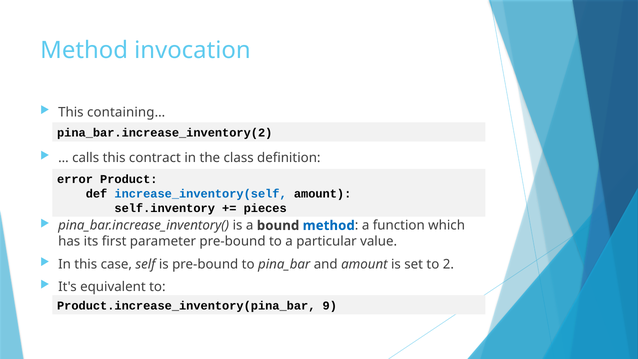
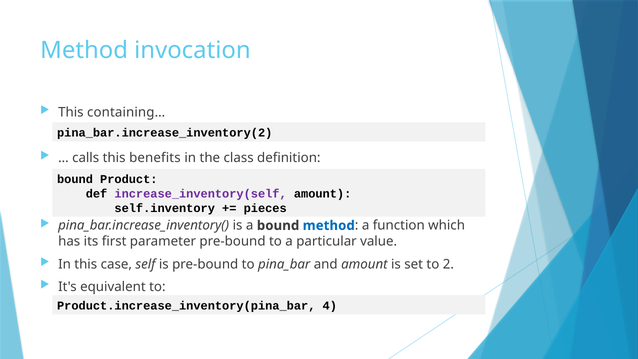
contract: contract -> benefits
error at (75, 179): error -> bound
increase_inventory(self colour: blue -> purple
9: 9 -> 4
